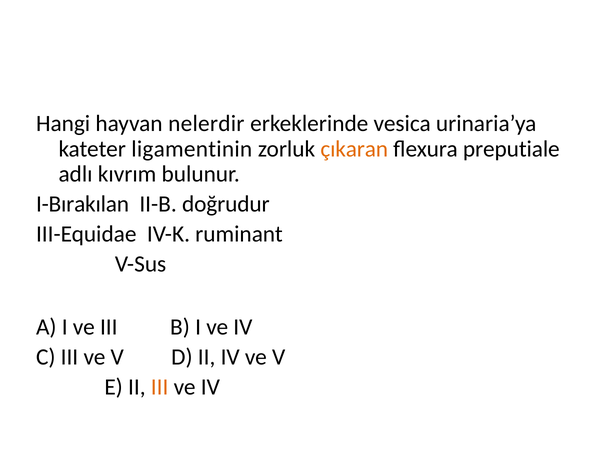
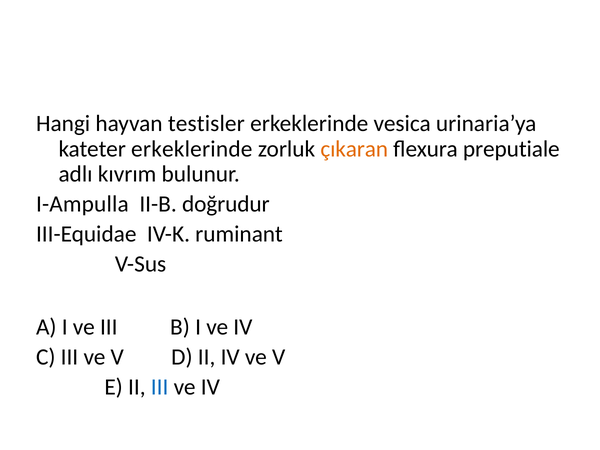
nelerdir: nelerdir -> testisler
kateter ligamentinin: ligamentinin -> erkeklerinde
I-Bırakılan: I-Bırakılan -> I-Ampulla
III at (160, 387) colour: orange -> blue
